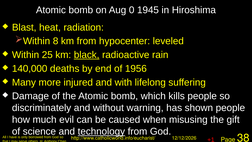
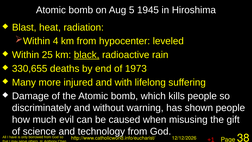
0: 0 -> 5
8: 8 -> 4
140,000: 140,000 -> 330,655
1956: 1956 -> 1973
technology underline: present -> none
